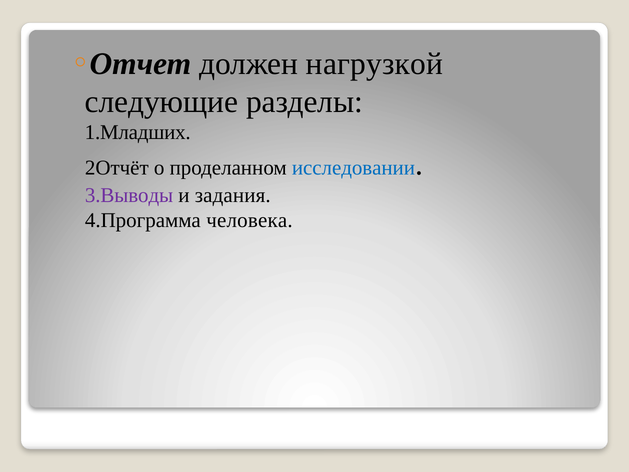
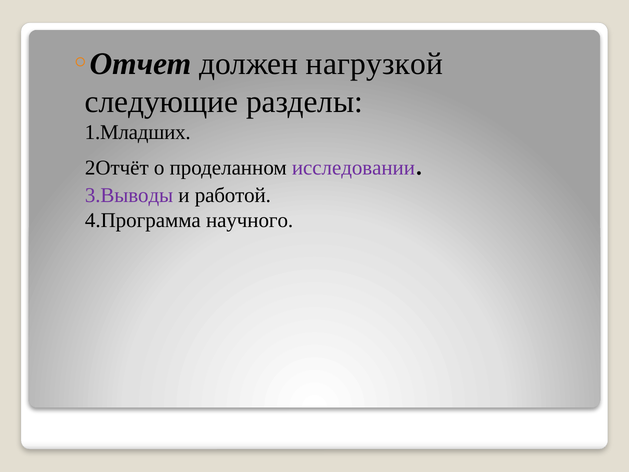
исследовании colour: blue -> purple
задания: задания -> работой
человека: человека -> научного
